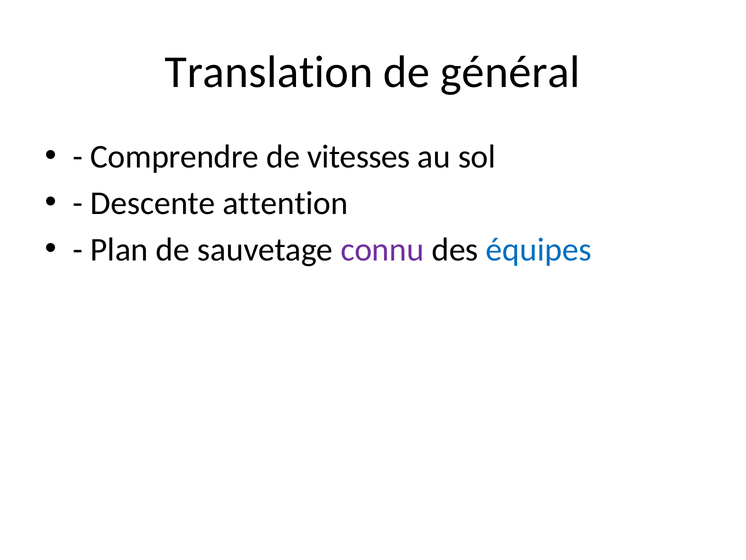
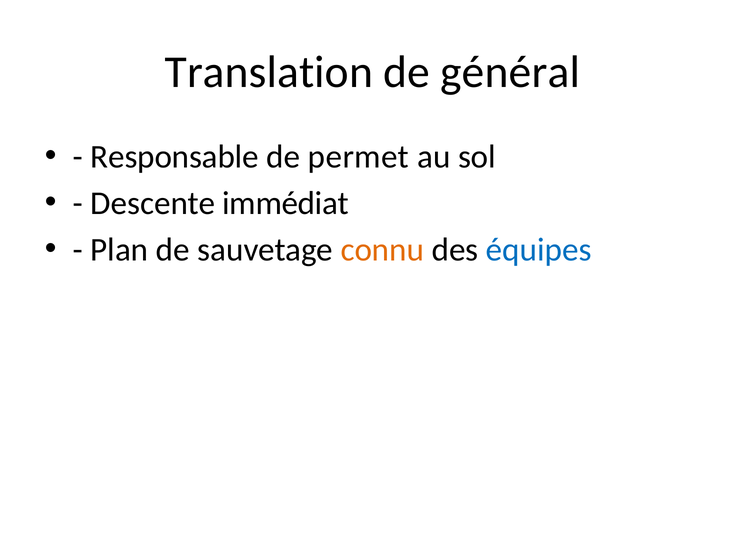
Comprendre: Comprendre -> Responsable
vitesses: vitesses -> permet
attention: attention -> immédiat
connu colour: purple -> orange
